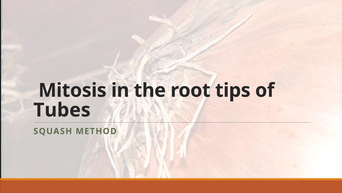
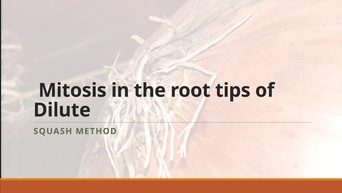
Tubes: Tubes -> Dilute
